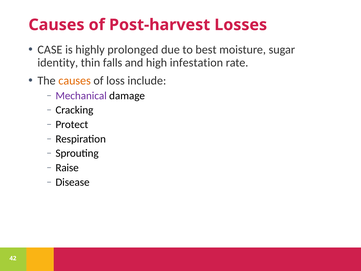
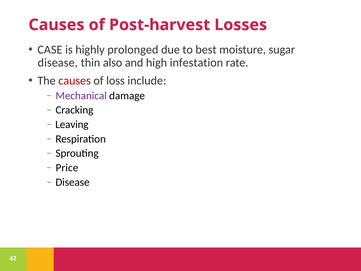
identity at (58, 63): identity -> disease
falls: falls -> also
causes at (75, 81) colour: orange -> red
Protect: Protect -> Leaving
Raise: Raise -> Price
